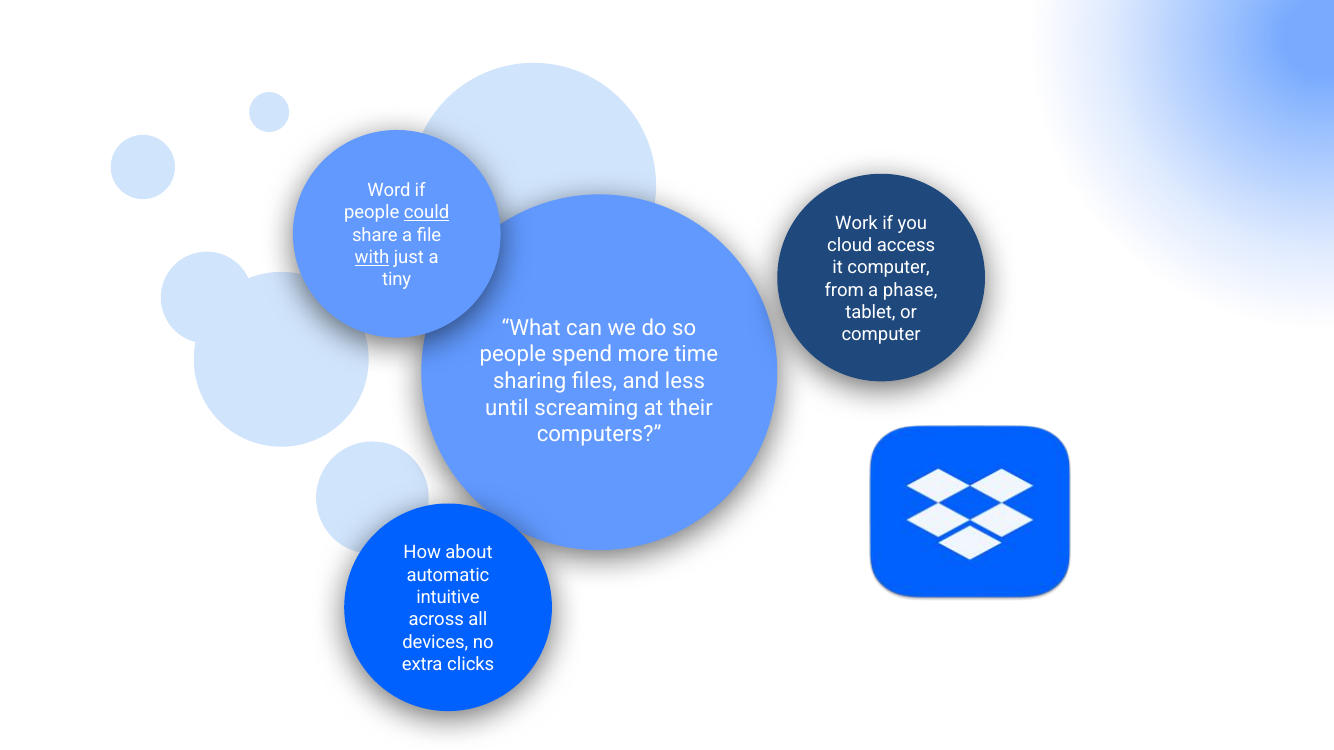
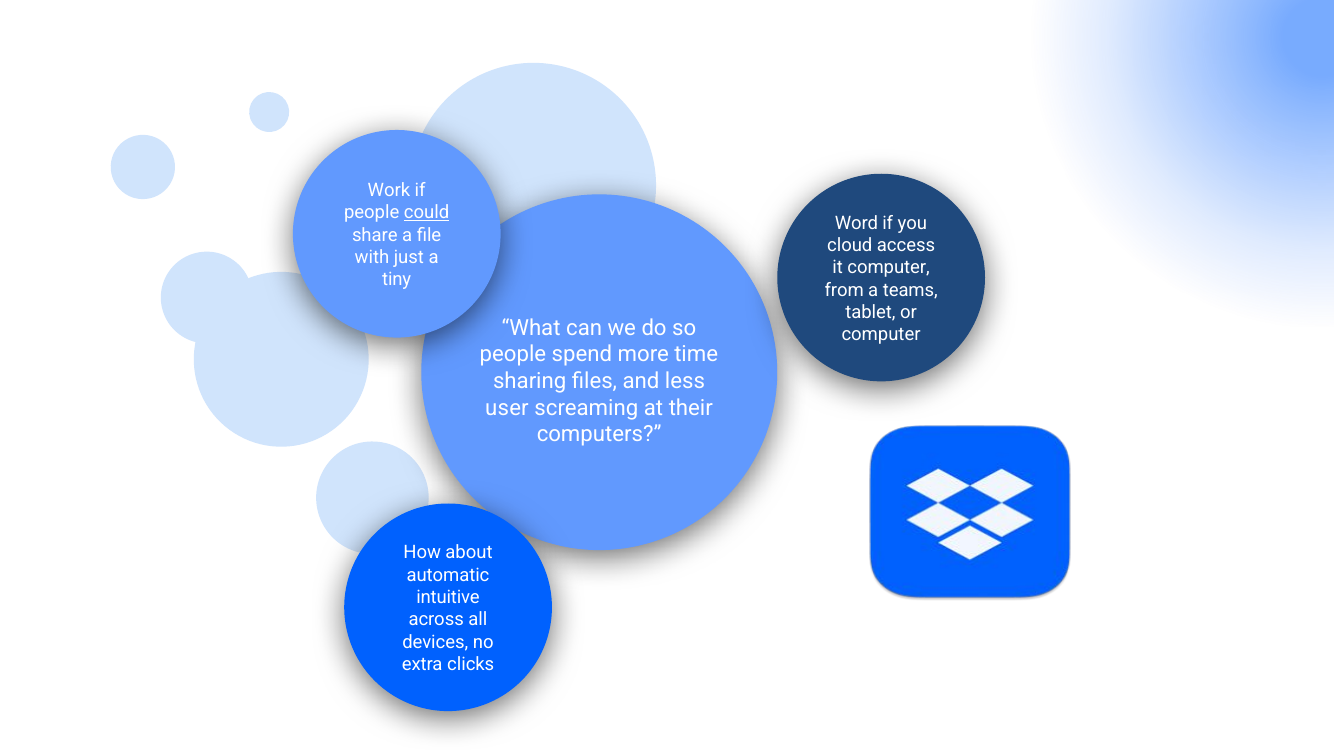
Word: Word -> Work
Work: Work -> Word
with underline: present -> none
phase: phase -> teams
until: until -> user
